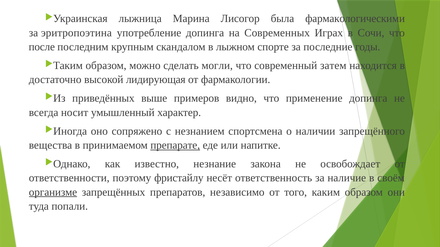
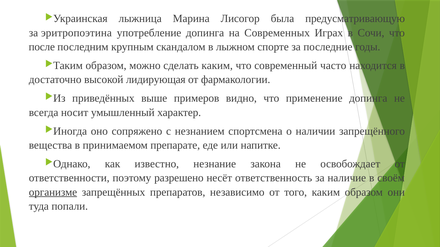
фармакологическими: фармакологическими -> предусматривающую
сделать могли: могли -> каким
затем: затем -> часто
препарате underline: present -> none
фристайлу: фристайлу -> разрешено
